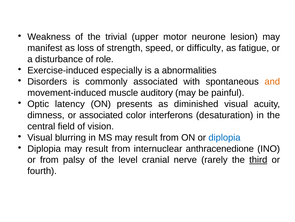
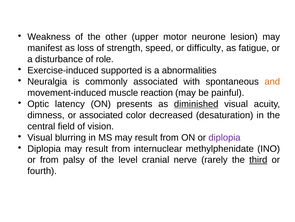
trivial: trivial -> other
especially: especially -> supported
Disorders: Disorders -> Neuralgia
auditory: auditory -> reaction
diminished underline: none -> present
interferons: interferons -> decreased
diplopia at (224, 137) colour: blue -> purple
anthracenedione: anthracenedione -> methylphenidate
